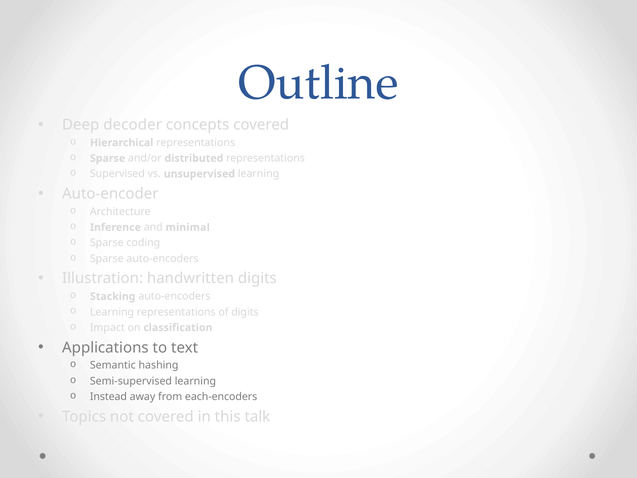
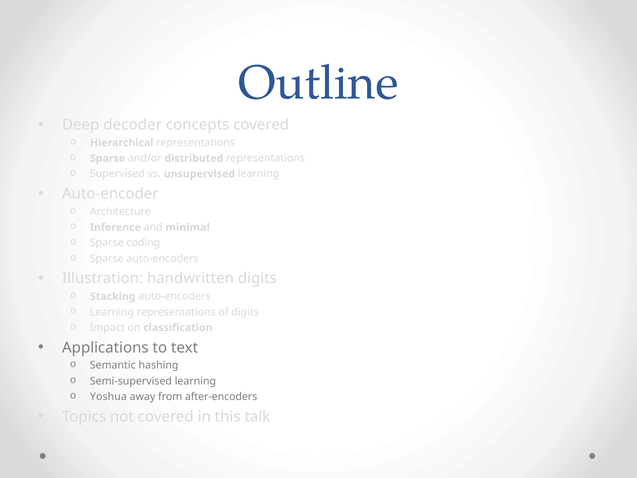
Instead: Instead -> Yoshua
each-encoders: each-encoders -> after-encoders
